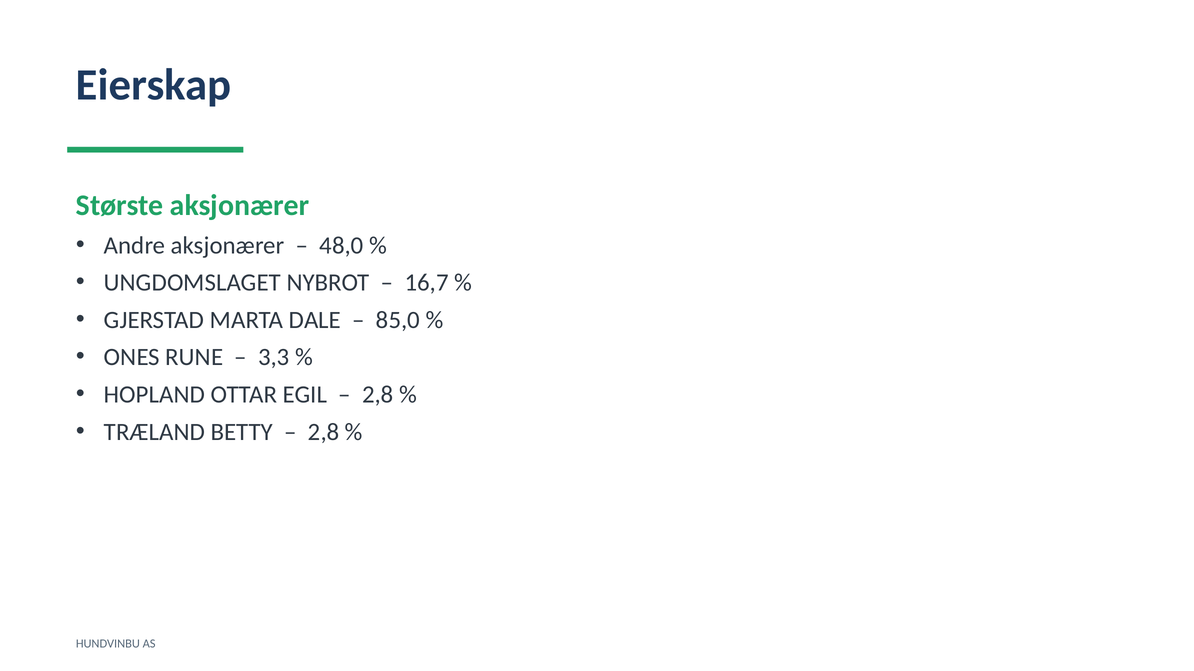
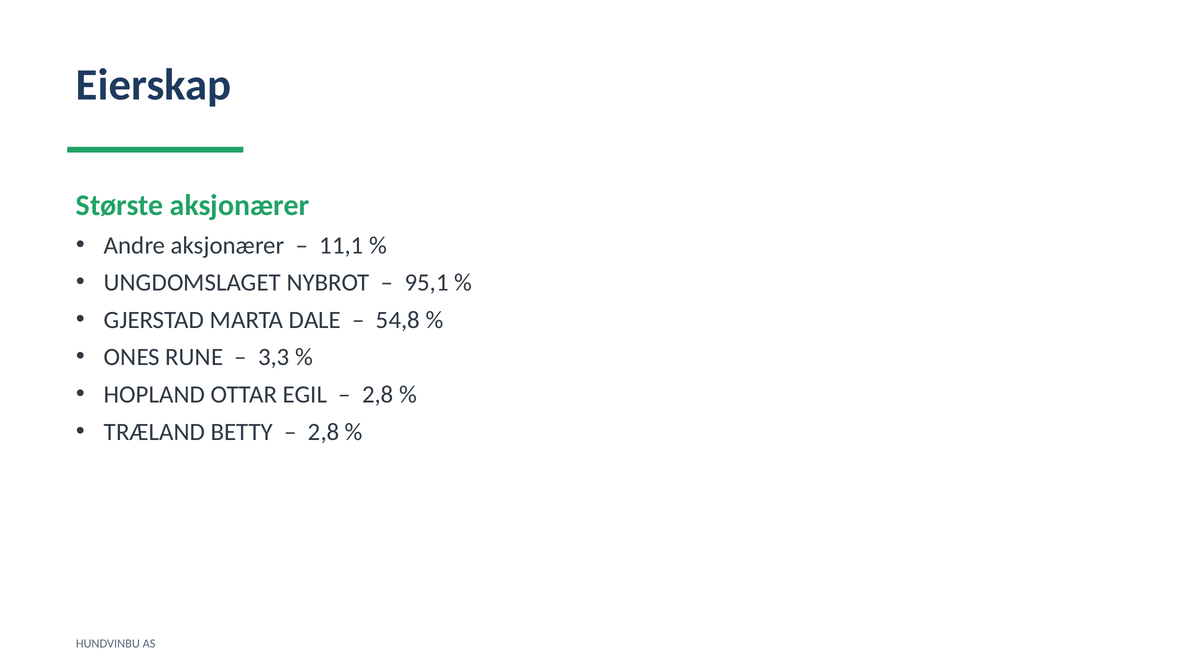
48,0: 48,0 -> 11,1
16,7: 16,7 -> 95,1
85,0: 85,0 -> 54,8
